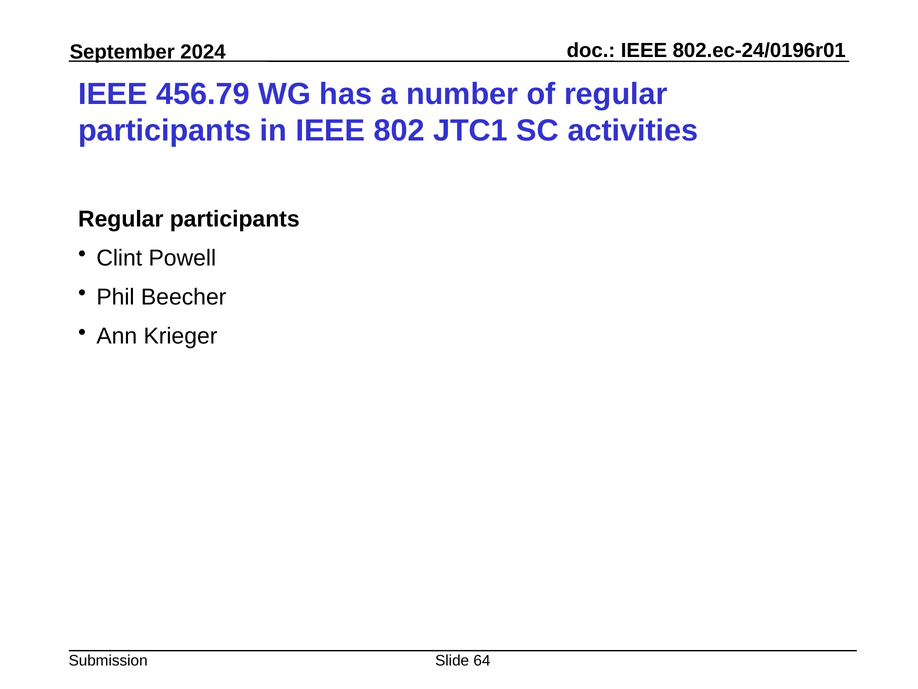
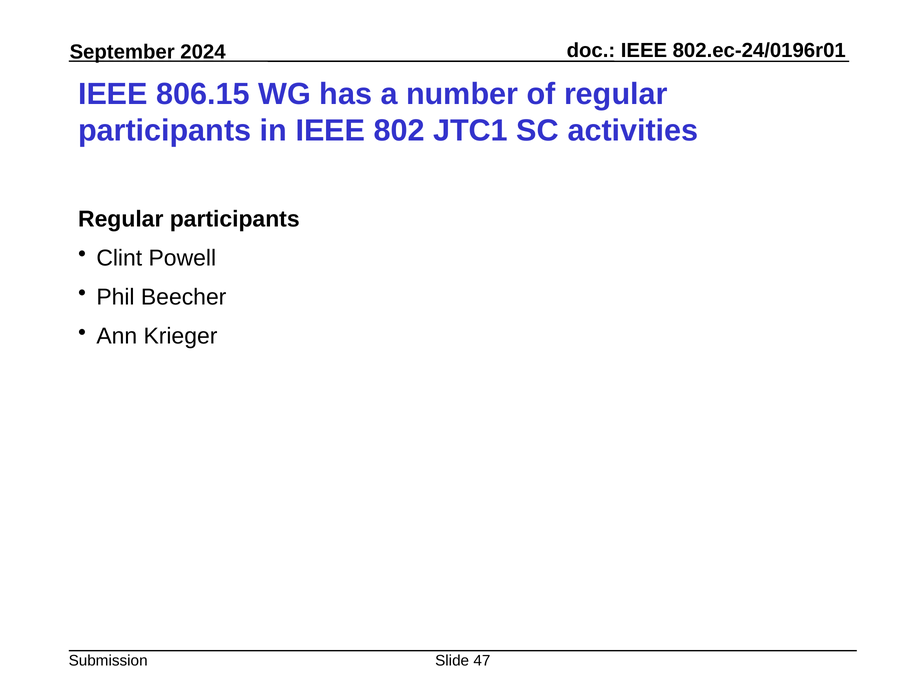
456.79: 456.79 -> 806.15
64: 64 -> 47
